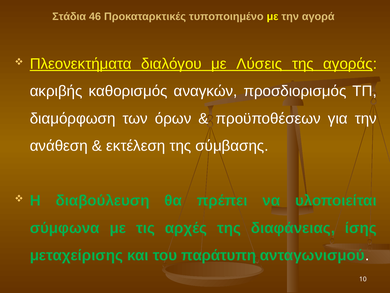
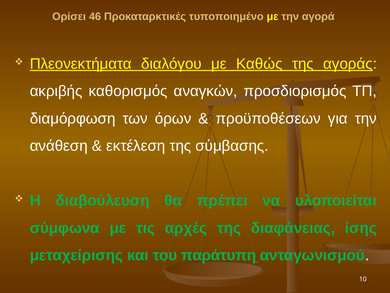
Στάδια: Στάδια -> Ορίσει
Λύσεις: Λύσεις -> Καθώς
